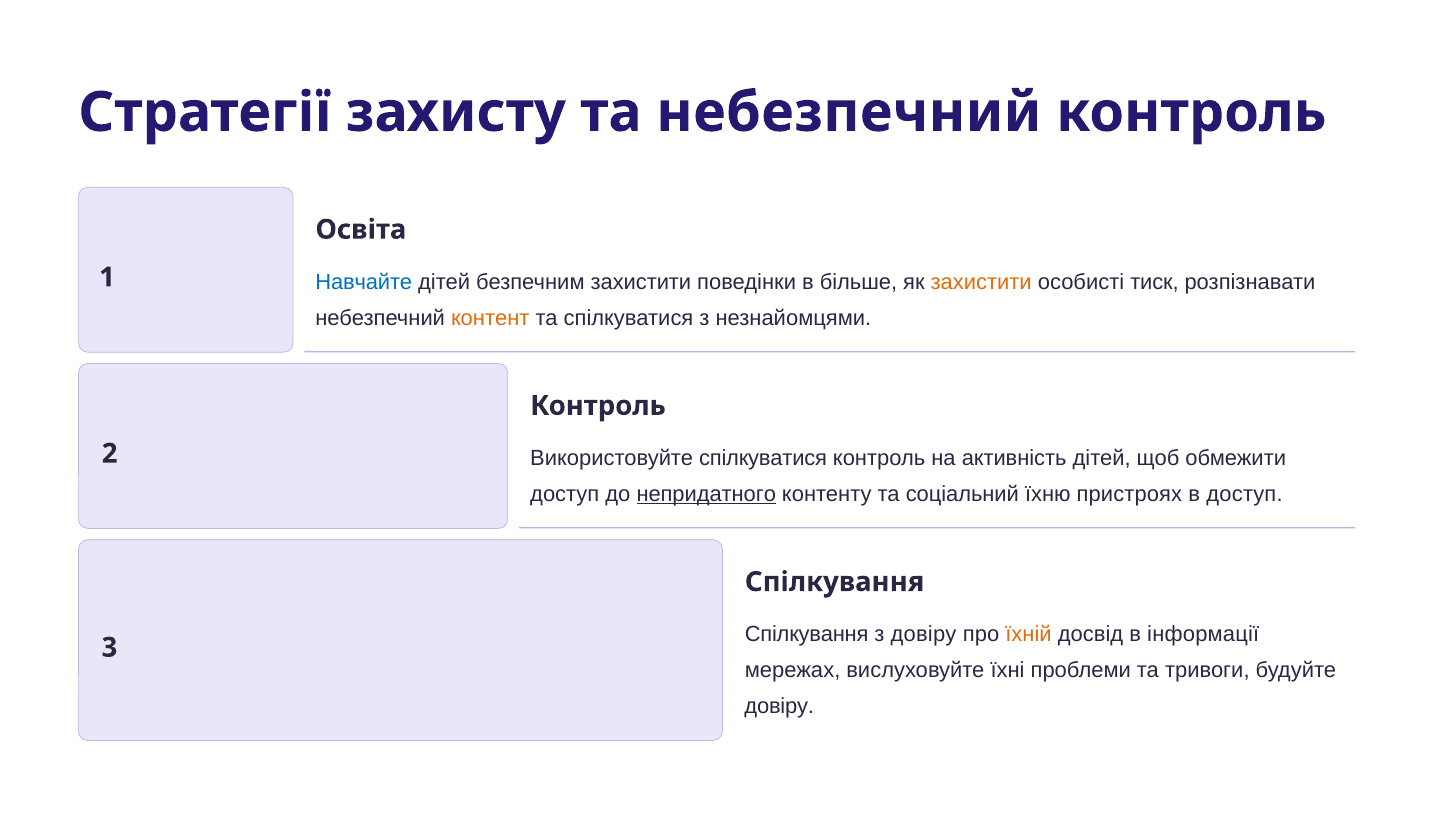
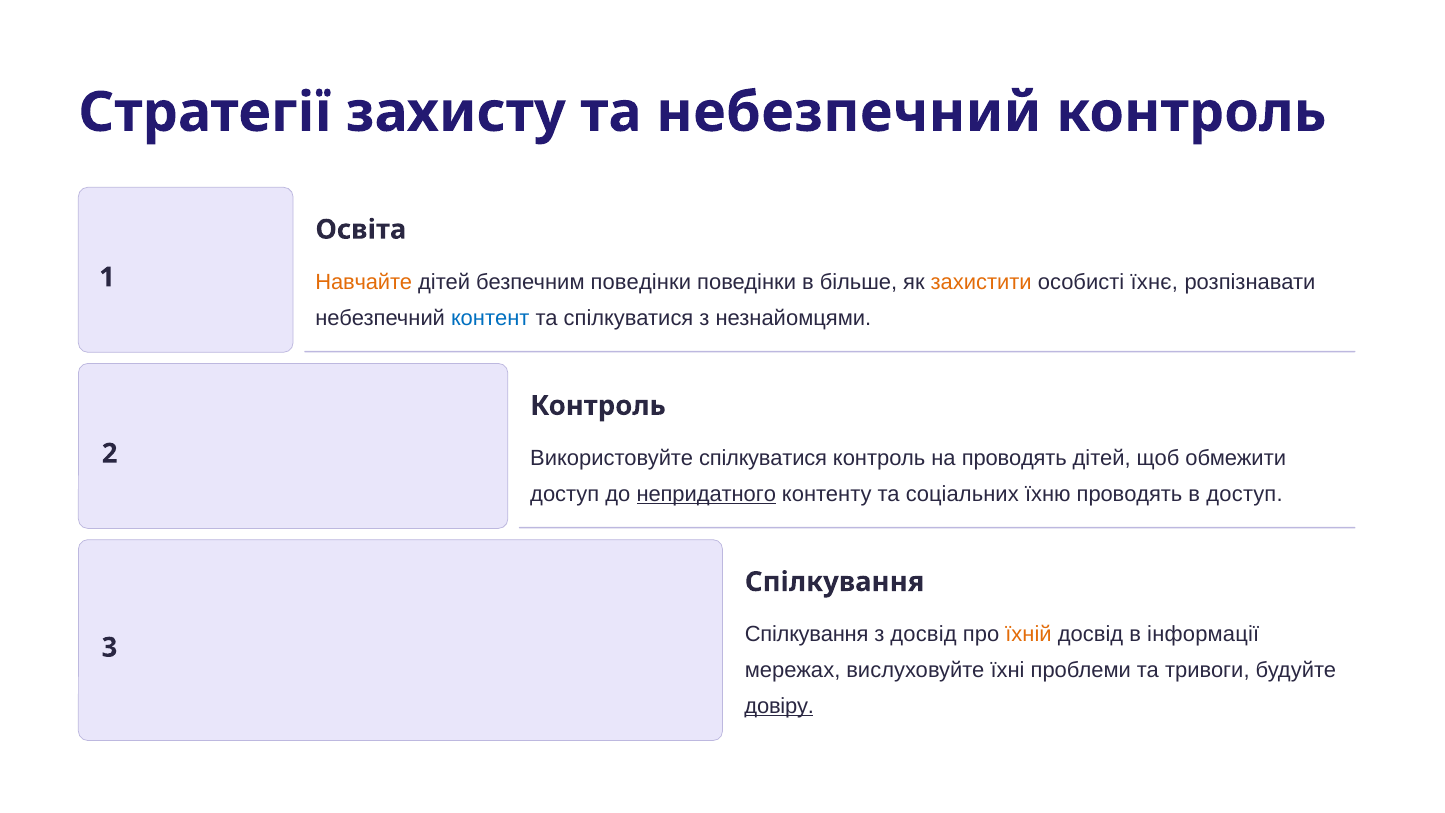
Навчайте colour: blue -> orange
безпечним захистити: захистити -> поведінки
тиск: тиск -> їхнє
контент colour: orange -> blue
на активність: активність -> проводять
соціальний: соціальний -> соціальних
їхню пристроях: пристроях -> проводять
з довіру: довіру -> досвід
довіру at (779, 706) underline: none -> present
